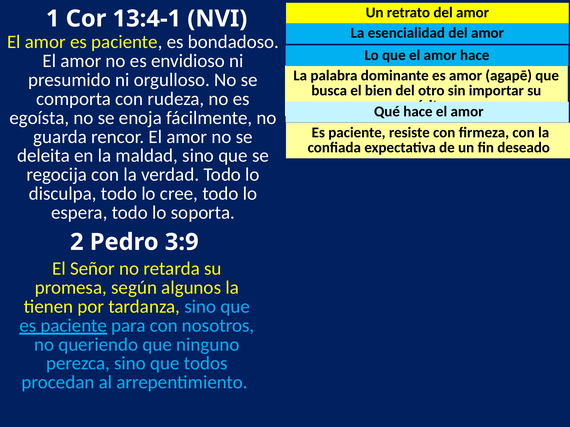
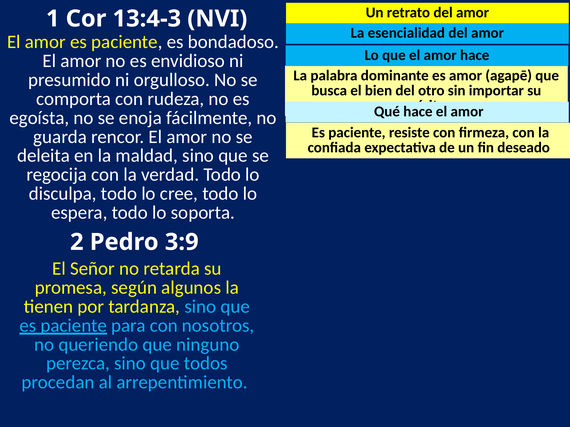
13:4-1: 13:4-1 -> 13:4-3
